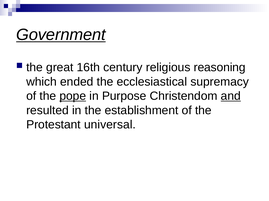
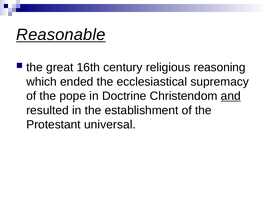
Government: Government -> Reasonable
pope underline: present -> none
Purpose: Purpose -> Doctrine
